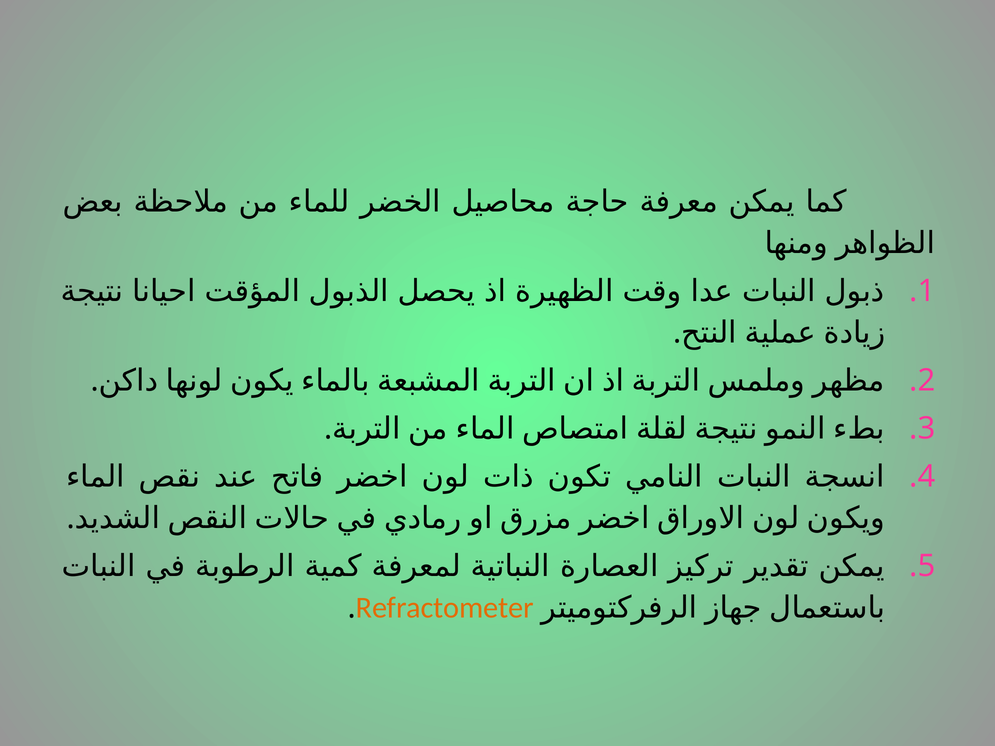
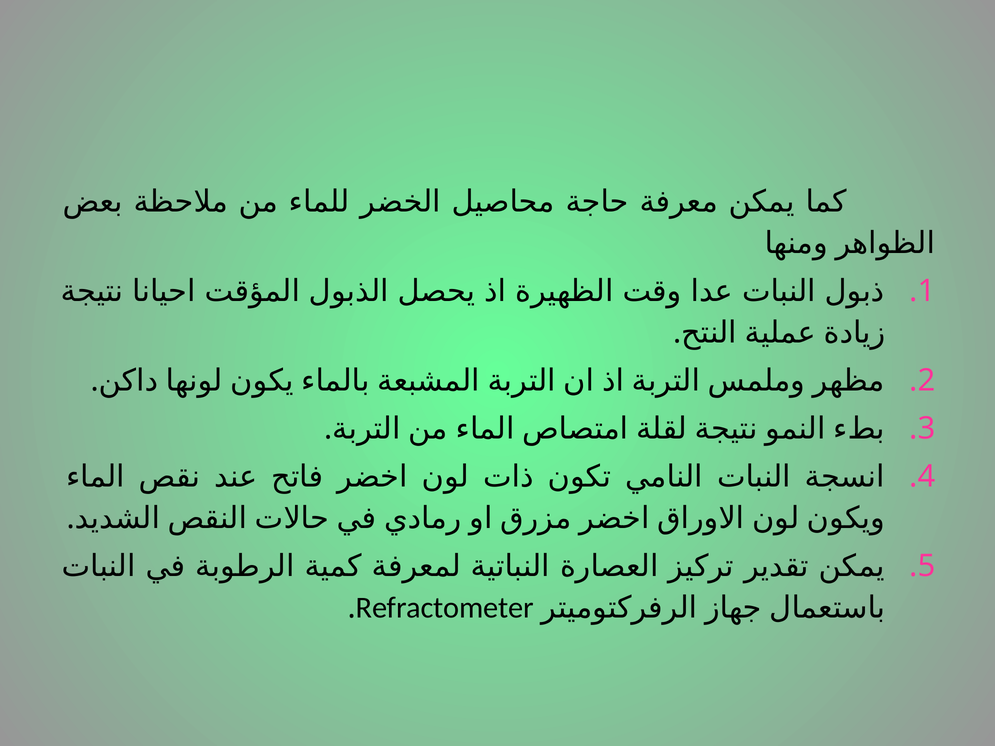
Refractometer colour: orange -> black
